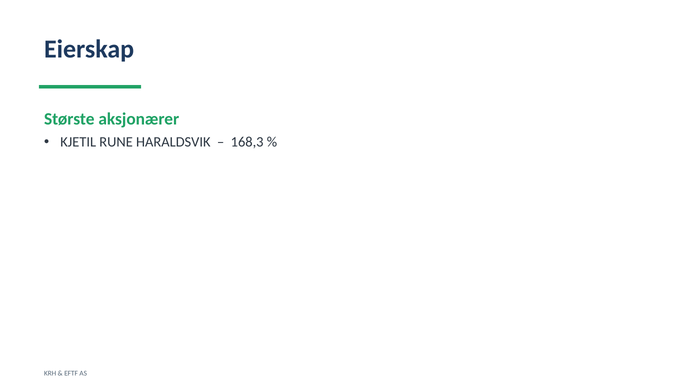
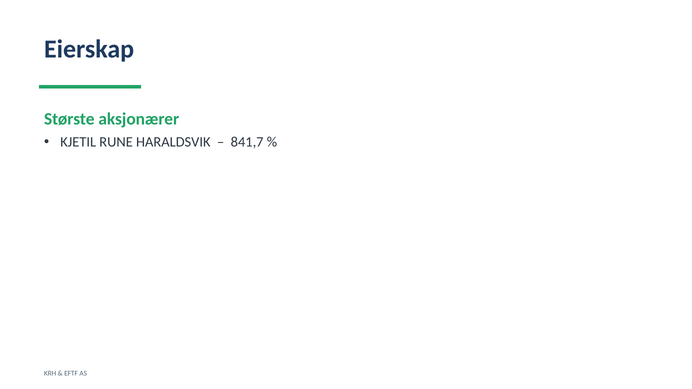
168,3: 168,3 -> 841,7
